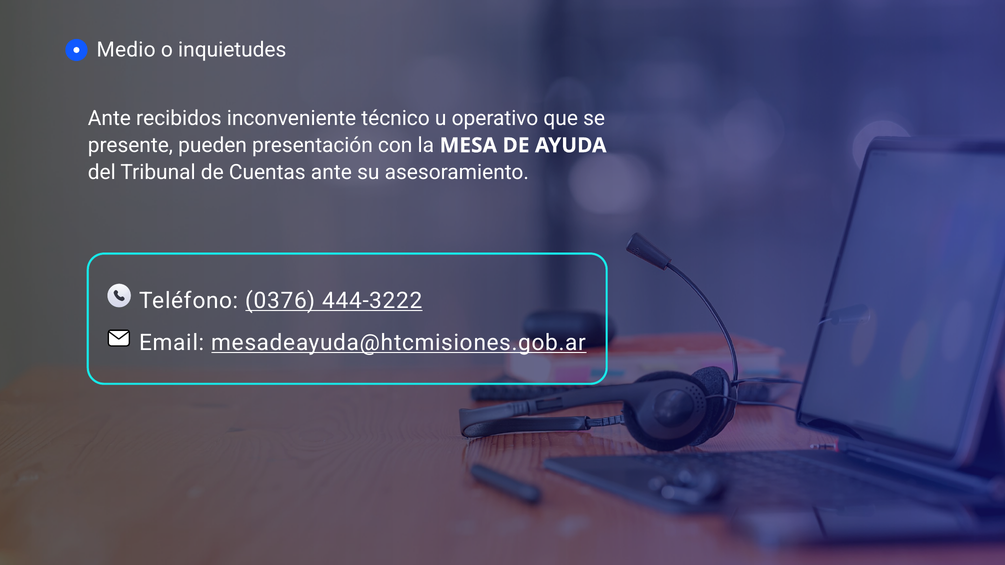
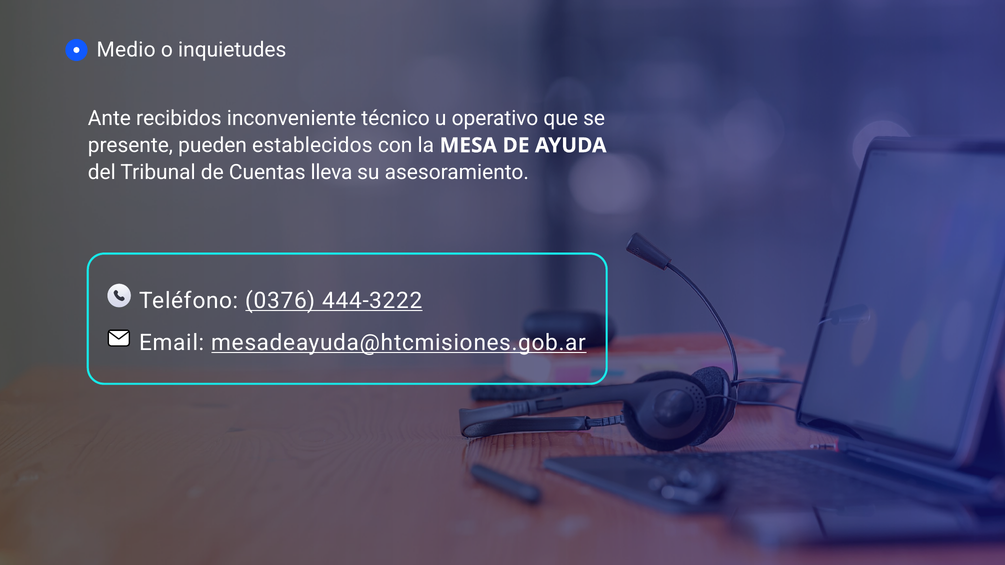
presentación: presentación -> establecidos
Cuentas ante: ante -> lleva
